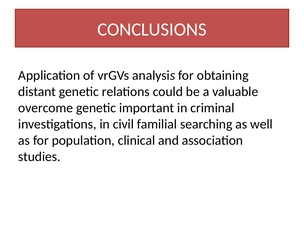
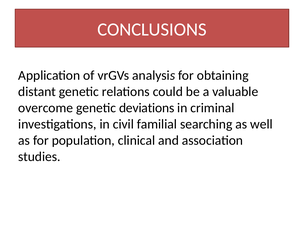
important: important -> deviations
